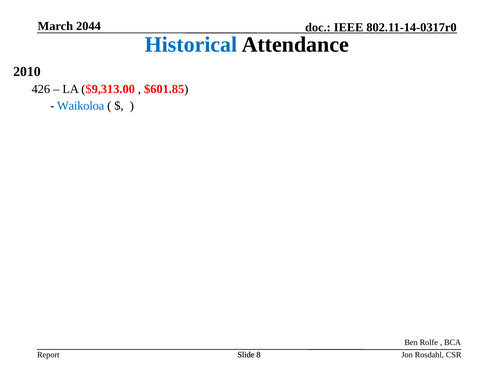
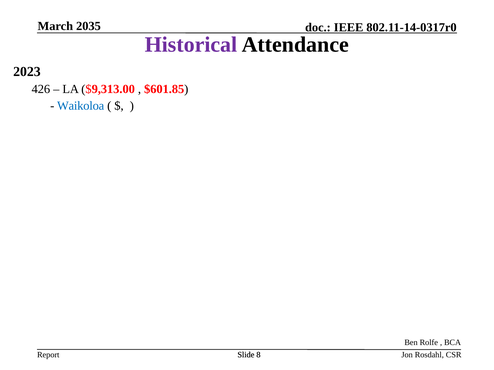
2044: 2044 -> 2035
Historical colour: blue -> purple
2010: 2010 -> 2023
